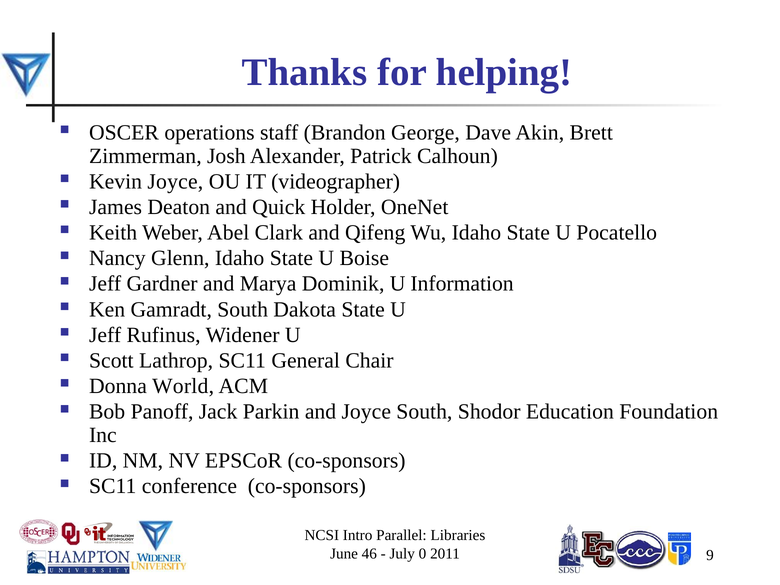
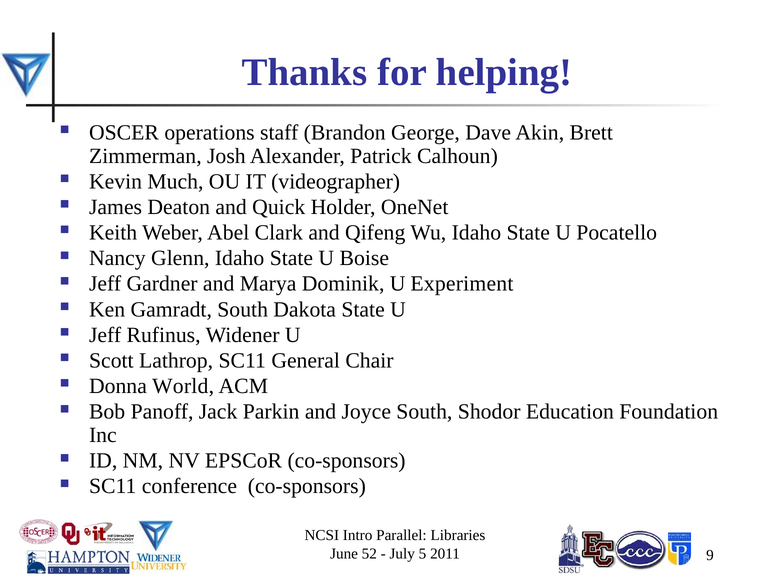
Kevin Joyce: Joyce -> Much
Information: Information -> Experiment
46: 46 -> 52
0: 0 -> 5
